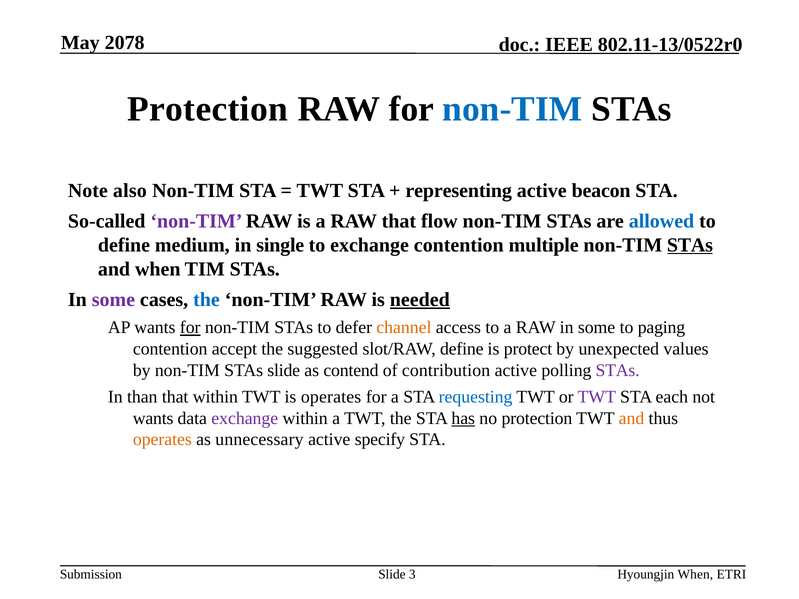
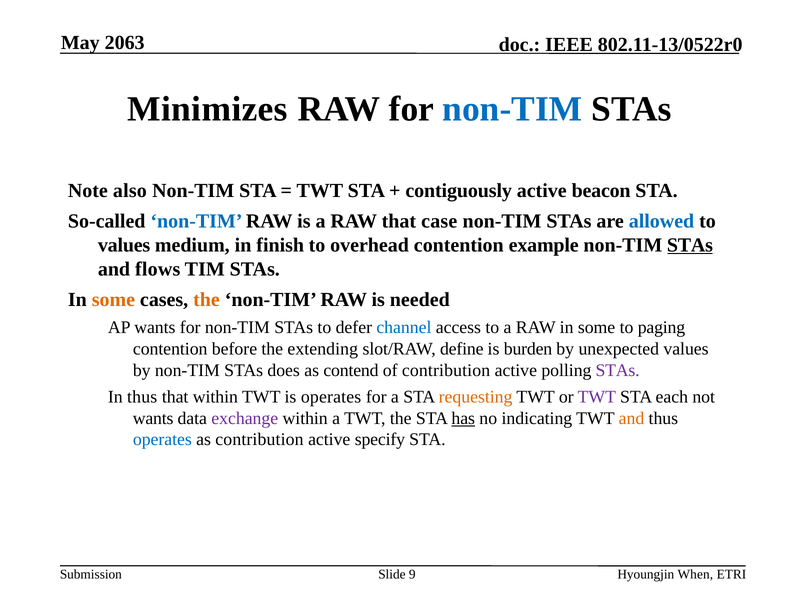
2078: 2078 -> 2063
Protection at (208, 109): Protection -> Minimizes
representing: representing -> contiguously
non-TIM at (196, 221) colour: purple -> blue
flow: flow -> case
define at (124, 245): define -> values
single: single -> finish
to exchange: exchange -> overhead
multiple: multiple -> example
and when: when -> flows
some at (113, 300) colour: purple -> orange
the at (206, 300) colour: blue -> orange
needed underline: present -> none
for at (190, 328) underline: present -> none
channel colour: orange -> blue
accept: accept -> before
suggested: suggested -> extending
protect: protect -> burden
STAs slide: slide -> does
In than: than -> thus
requesting colour: blue -> orange
no protection: protection -> indicating
operates at (162, 440) colour: orange -> blue
as unnecessary: unnecessary -> contribution
3: 3 -> 9
